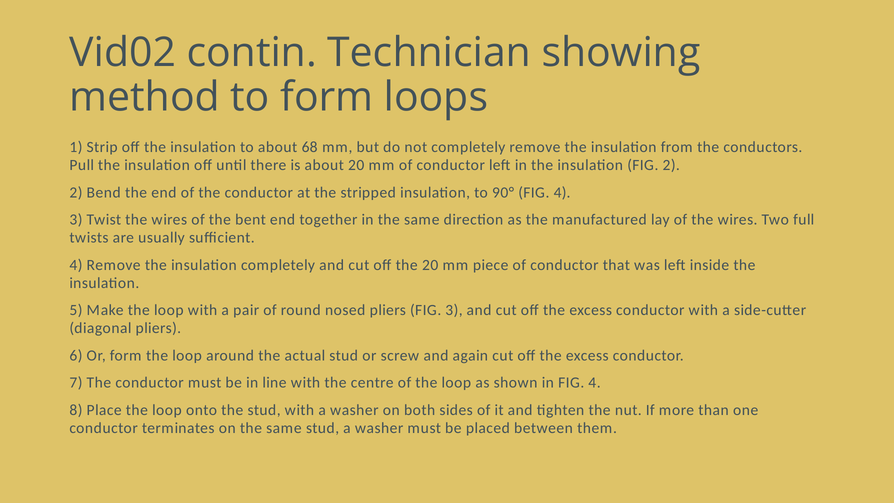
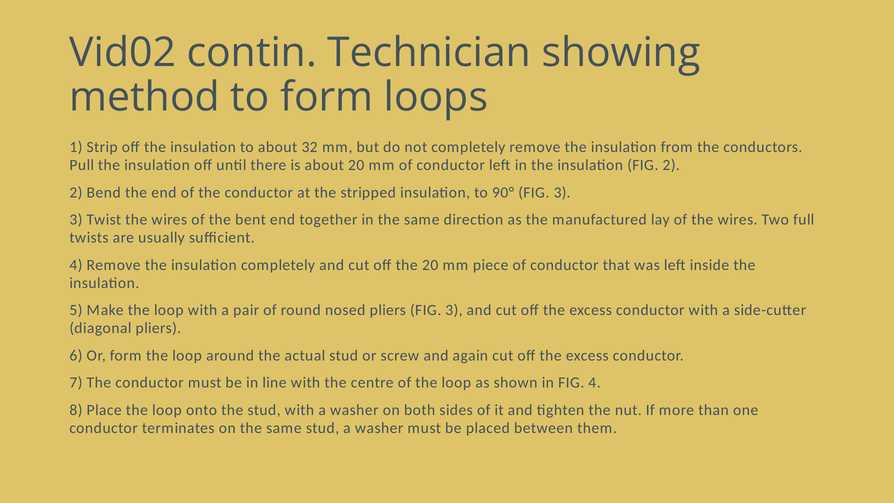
68: 68 -> 32
90° FIG 4: 4 -> 3
